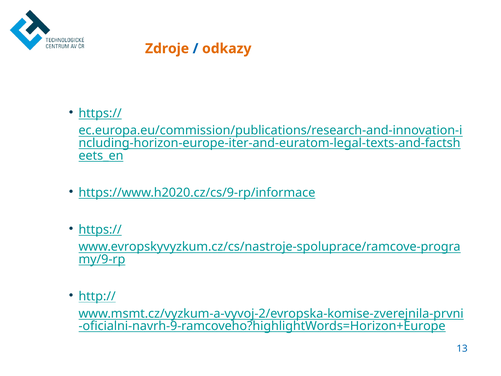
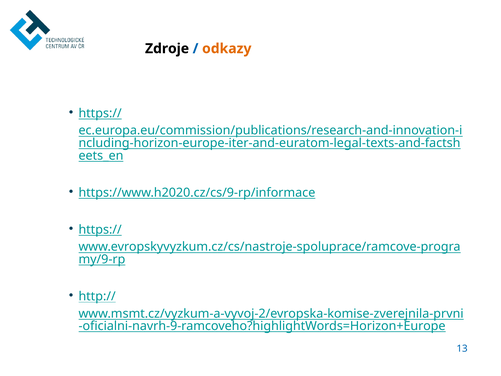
Zdroje colour: orange -> black
